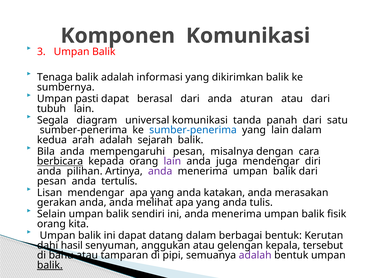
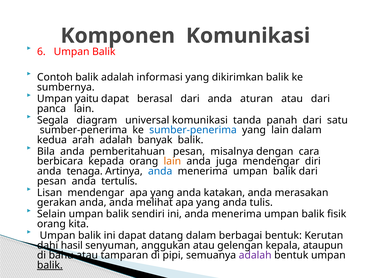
3: 3 -> 6
Tenaga: Tenaga -> Contoh
pasti: pasti -> yaitu
tubuh: tubuh -> panca
sejarah: sejarah -> banyak
mempengaruhi: mempengaruhi -> pemberitahuan
berbicara underline: present -> none
lain at (172, 161) colour: purple -> orange
pilihan: pilihan -> tenaga
anda at (160, 171) colour: purple -> blue
tersebut: tersebut -> ataupun
